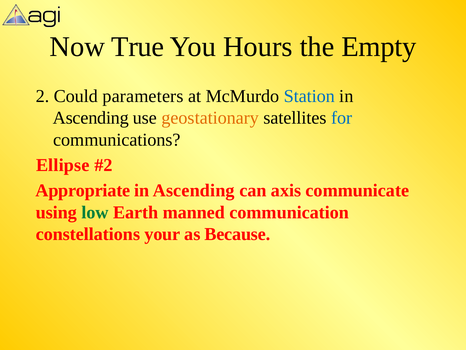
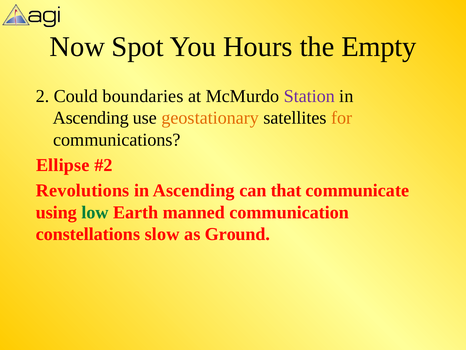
True: True -> Spot
parameters: parameters -> boundaries
Station colour: blue -> purple
for colour: blue -> orange
Appropriate: Appropriate -> Revolutions
axis: axis -> that
your: your -> slow
Because: Because -> Ground
